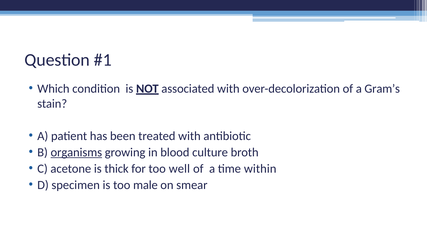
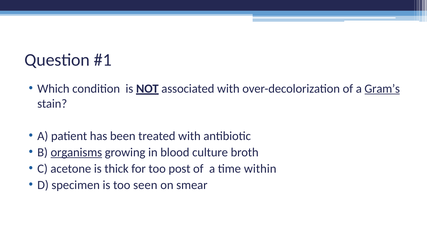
Gram’s underline: none -> present
well: well -> post
male: male -> seen
